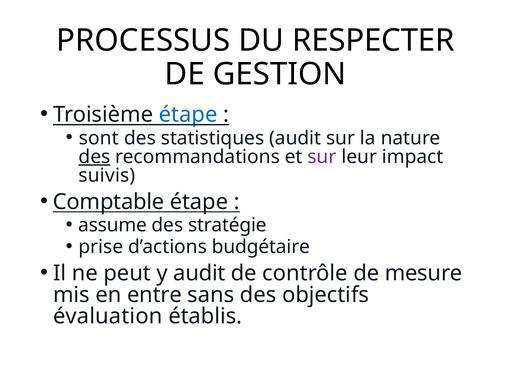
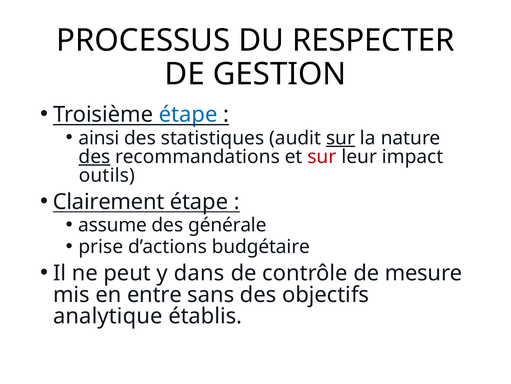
sont: sont -> ainsi
sur at (341, 138) underline: none -> present
sur at (322, 156) colour: purple -> red
suivis: suivis -> outils
Comptable: Comptable -> Clairement
stratégie: stratégie -> générale
y audit: audit -> dans
évaluation: évaluation -> analytique
